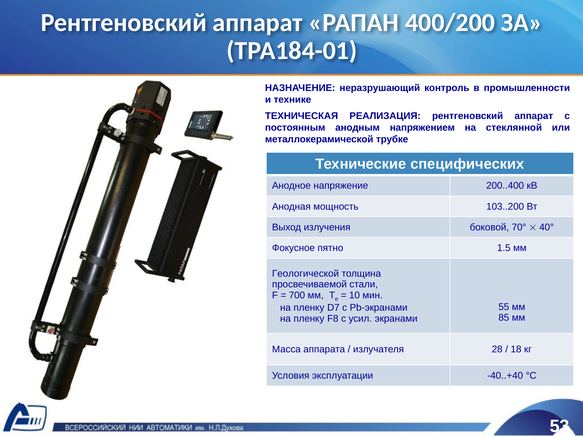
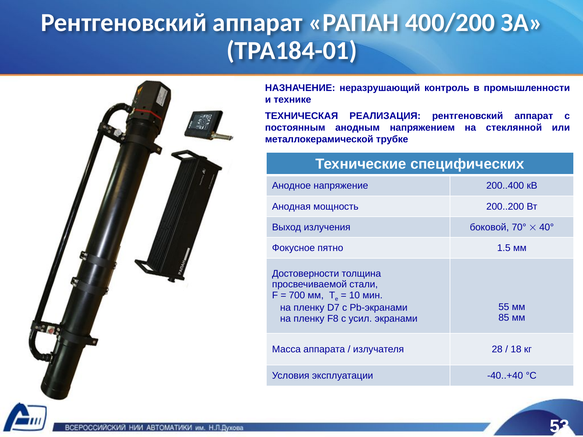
103..200: 103..200 -> 200..200
Геологической: Геологической -> Достоверности
